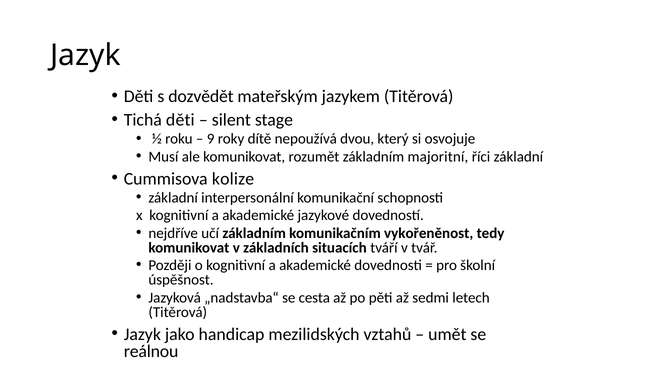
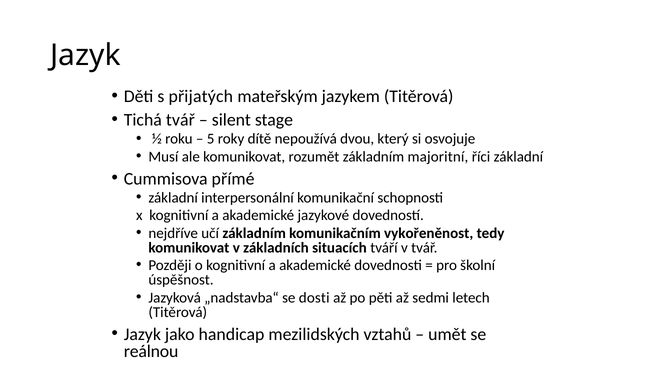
dozvědět: dozvědět -> přijatých
Tichá děti: děti -> tvář
9: 9 -> 5
kolize: kolize -> přímé
cesta: cesta -> dosti
